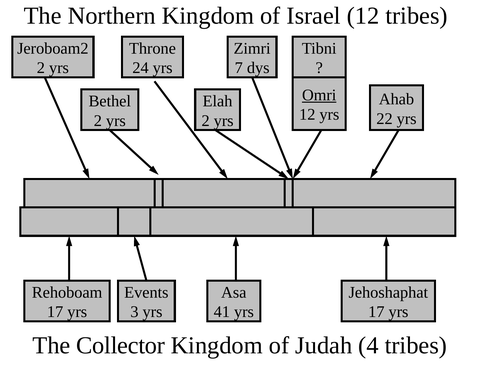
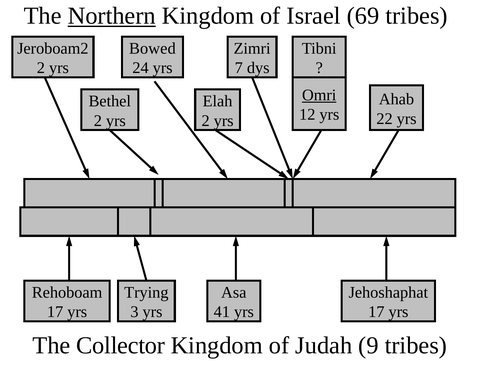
Northern underline: none -> present
Israel 12: 12 -> 69
Throne: Throne -> Bowed
Events: Events -> Trying
4: 4 -> 9
